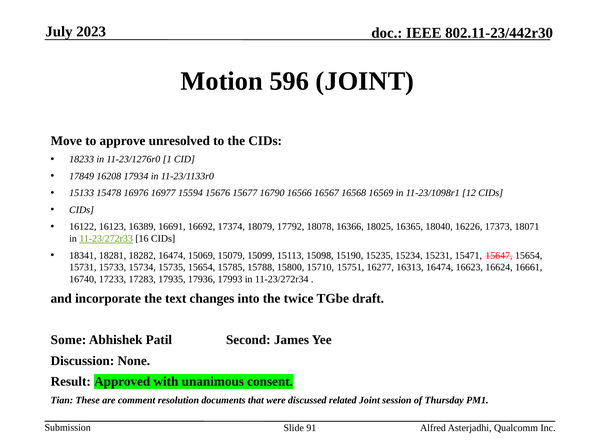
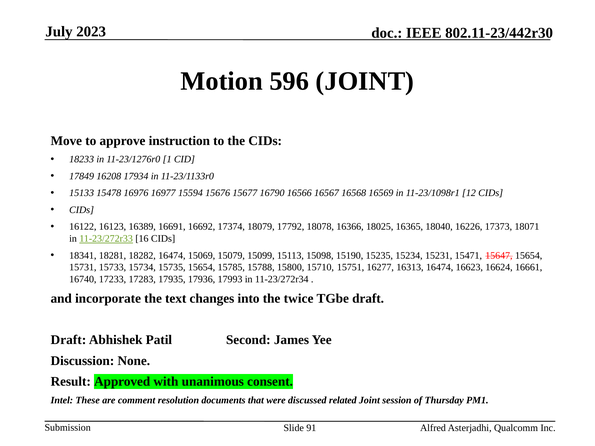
unresolved: unresolved -> instruction
Some at (68, 340): Some -> Draft
Tian: Tian -> Intel
